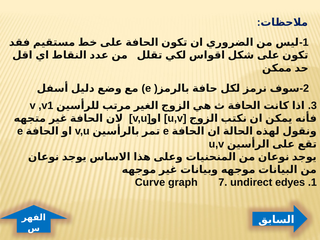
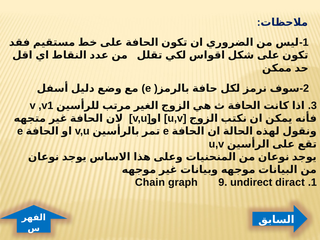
Curve: Curve -> Chain
7: 7 -> 9
edyes: edyes -> diract
